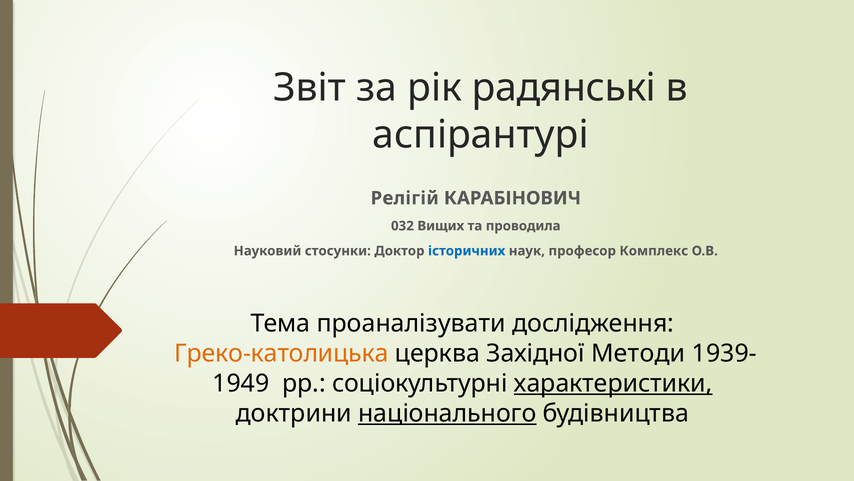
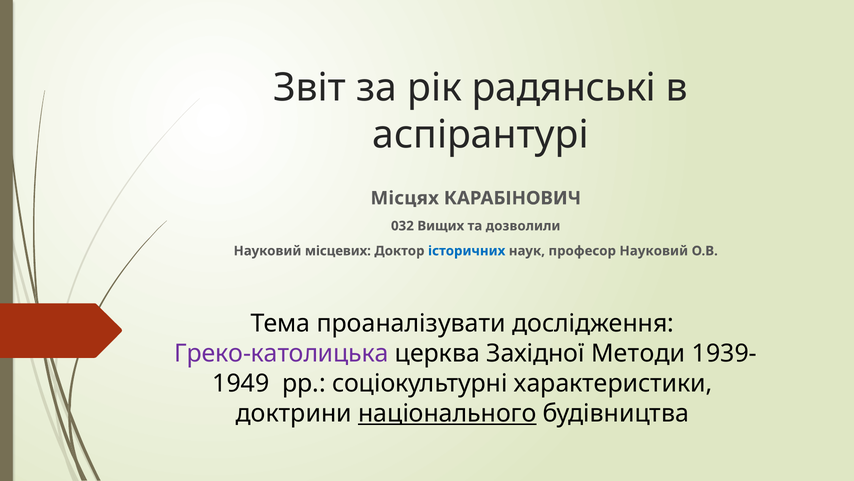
Релігій: Релігій -> Місцях
проводила: проводила -> дозволили
стосунки: стосунки -> місцевих
професор Комплекс: Комплекс -> Науковий
Греко-католицька colour: orange -> purple
характеристики underline: present -> none
